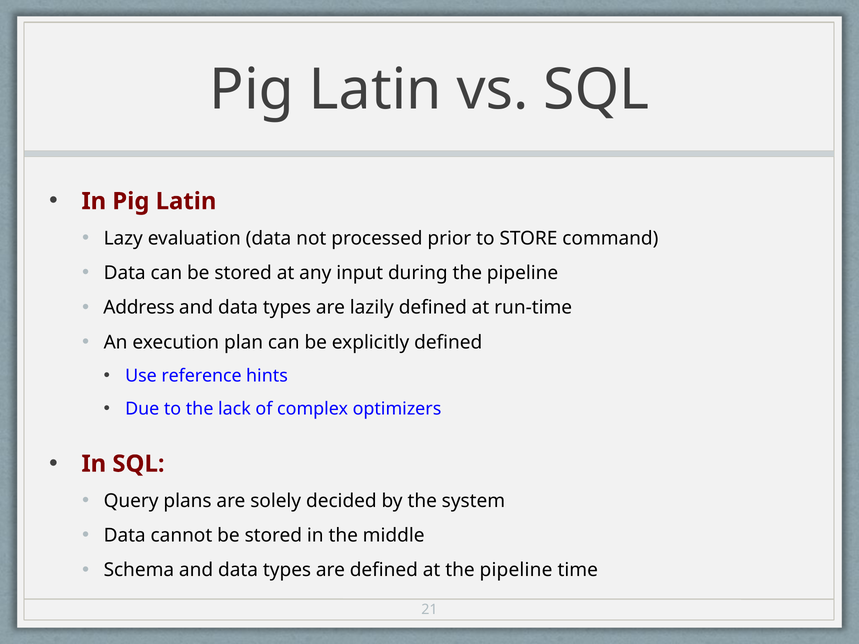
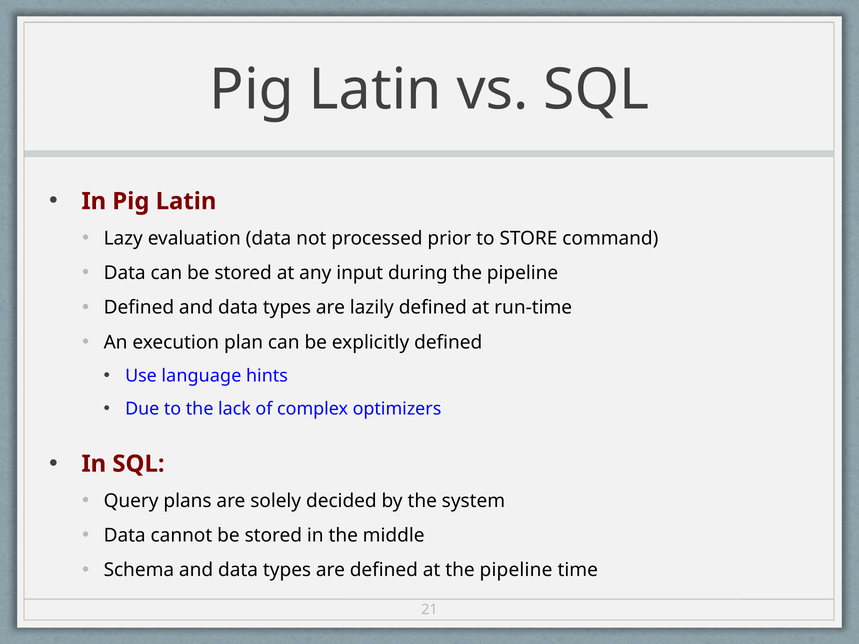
Address at (139, 308): Address -> Defined
reference: reference -> language
